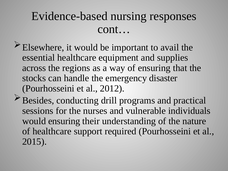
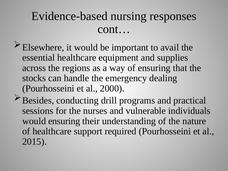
disaster: disaster -> dealing
2012: 2012 -> 2000
